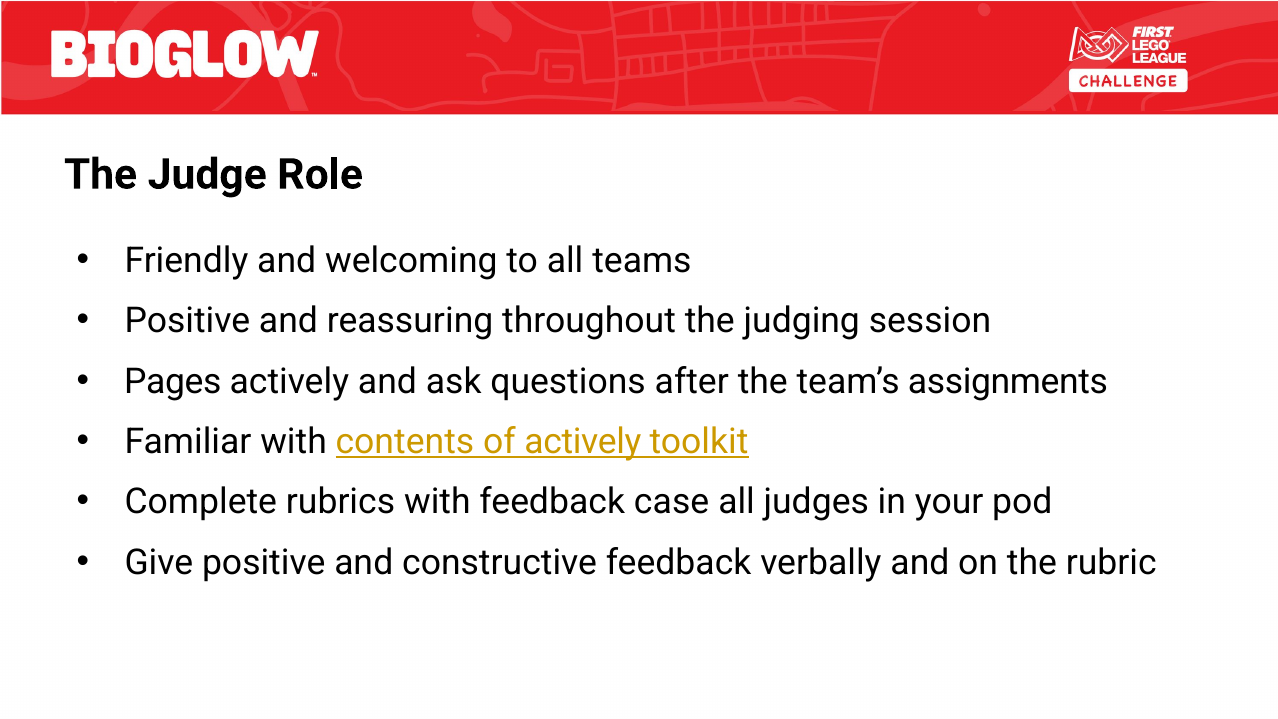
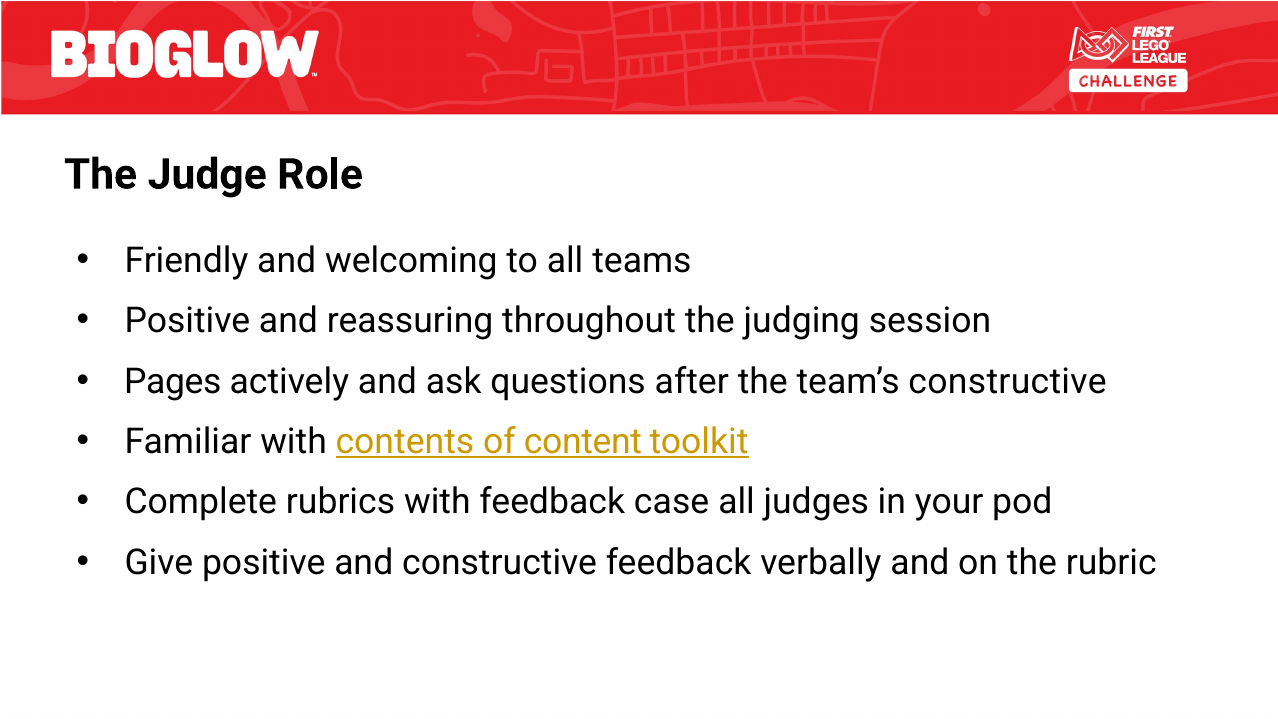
team’s assignments: assignments -> constructive
of actively: actively -> content
